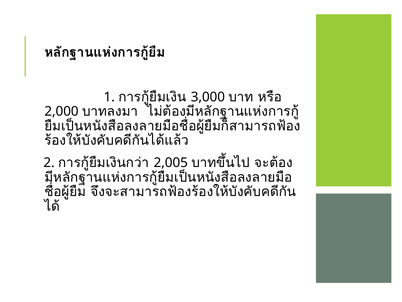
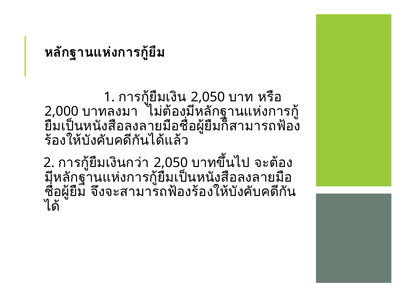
3,000 at (208, 97): 3,000 -> 2,050
2,005 at (171, 163): 2,005 -> 2,050
